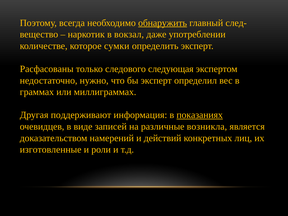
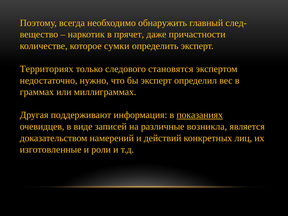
обнаружить underline: present -> none
вокзал: вокзал -> прячет
употреблении: употреблении -> причастности
Расфасованы: Расфасованы -> Территориях
следующая: следующая -> становятся
